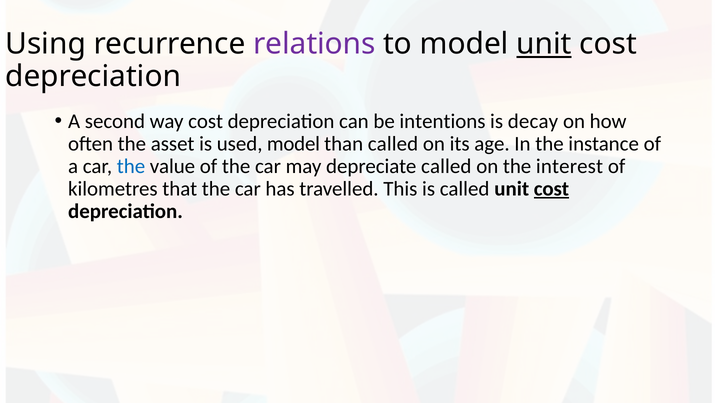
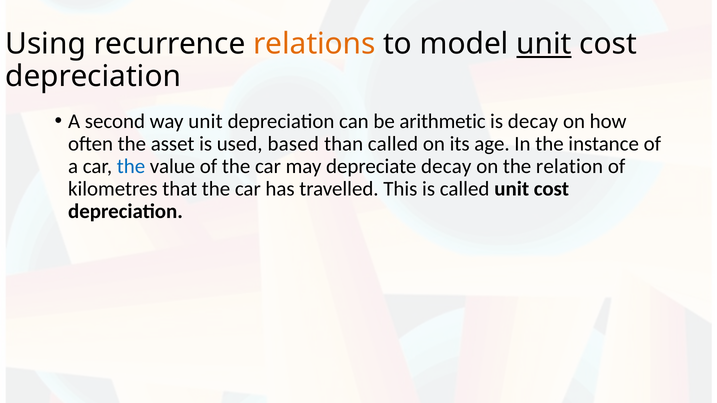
relations colour: purple -> orange
way cost: cost -> unit
intentions: intentions -> arithmetic
used model: model -> based
depreciate called: called -> decay
interest: interest -> relation
cost at (551, 189) underline: present -> none
